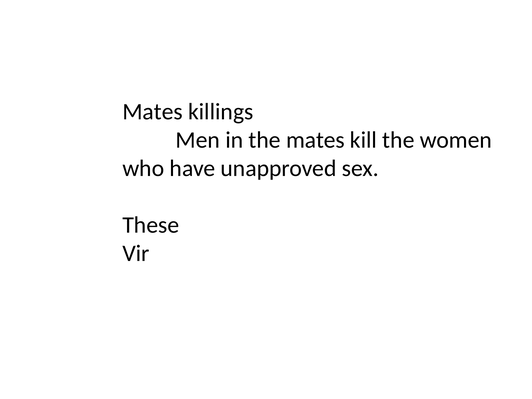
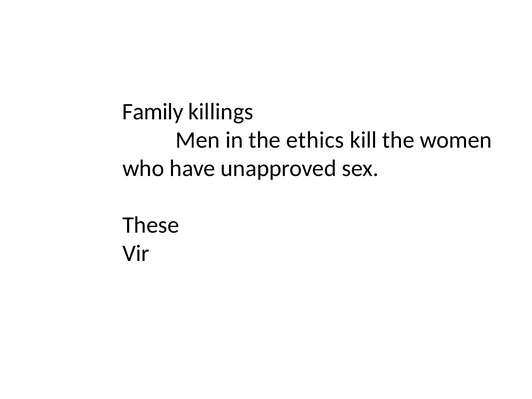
Mates at (153, 112): Mates -> Family
the mates: mates -> ethics
